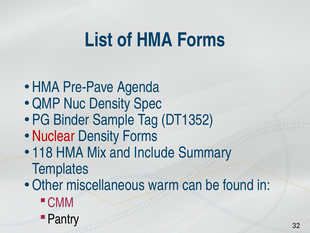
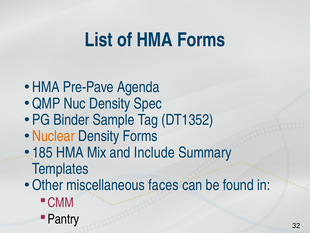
Nuclear colour: red -> orange
118: 118 -> 185
warm: warm -> faces
